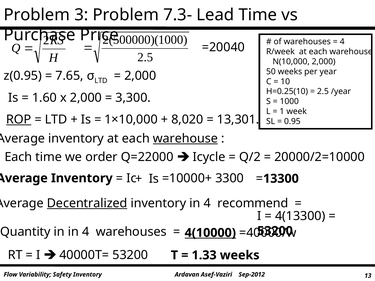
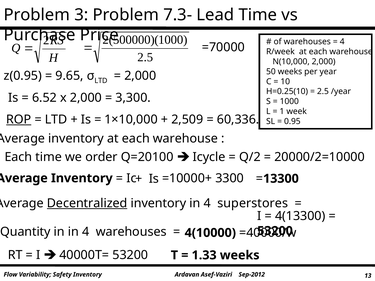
=20040: =20040 -> =70000
7.65: 7.65 -> 9.65
1.60: 1.60 -> 6.52
8,020: 8,020 -> 2,509
13,301: 13,301 -> 60,336
warehouse at (185, 139) underline: present -> none
Q=22000: Q=22000 -> Q=20100
recommend: recommend -> superstores
4(10000 underline: present -> none
